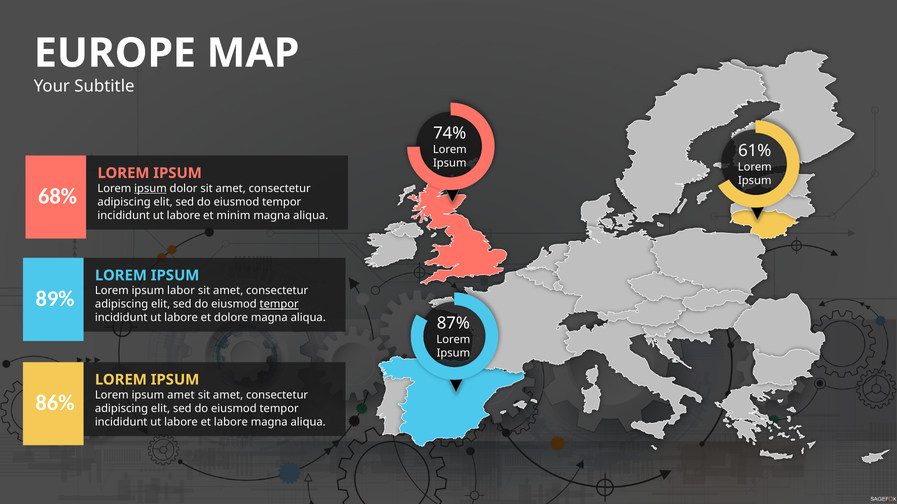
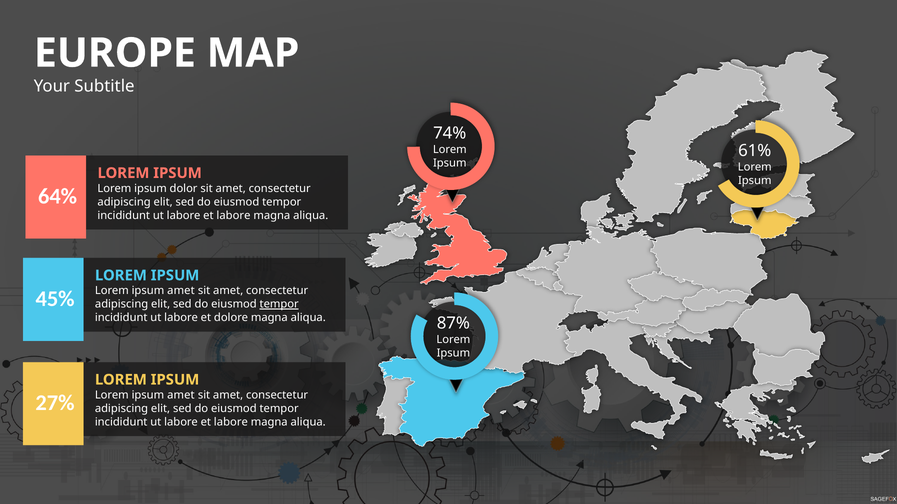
ipsum at (150, 189) underline: present -> none
68%: 68% -> 64%
minim at (233, 216): minim -> labore
labor at (181, 291): labor -> amet
89%: 89% -> 45%
86%: 86% -> 27%
